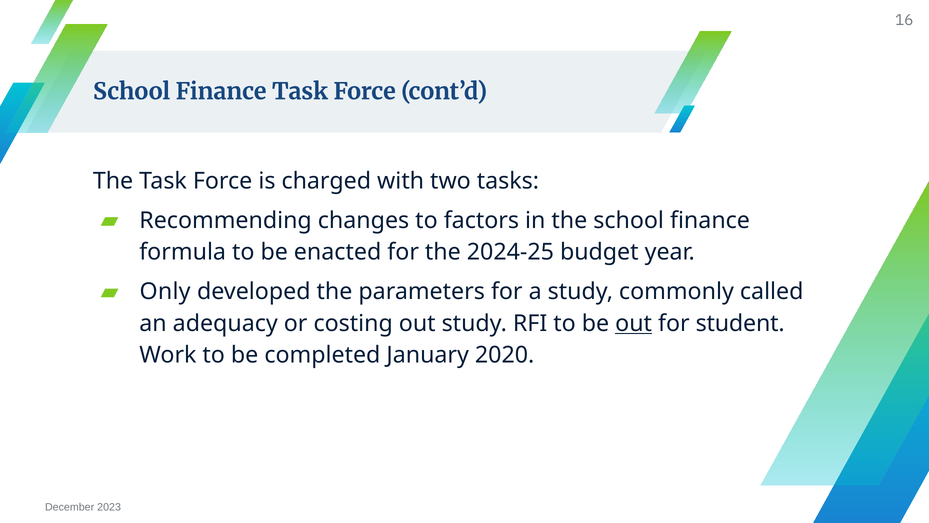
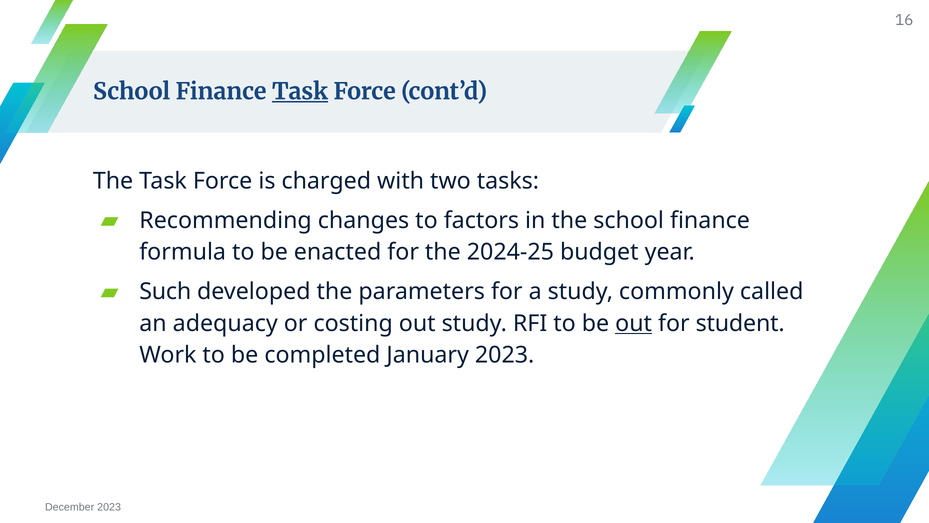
Task at (300, 92) underline: none -> present
Only: Only -> Such
January 2020: 2020 -> 2023
